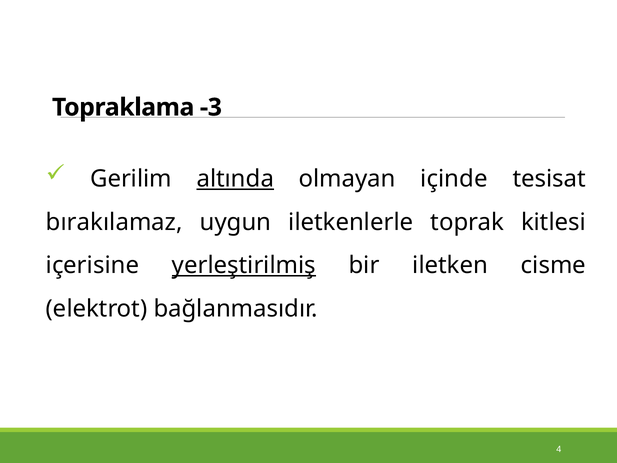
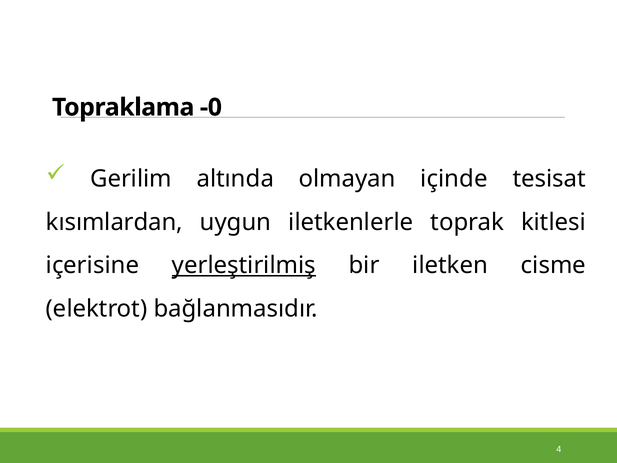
-3: -3 -> -0
altında underline: present -> none
bırakılamaz: bırakılamaz -> kısımlardan
